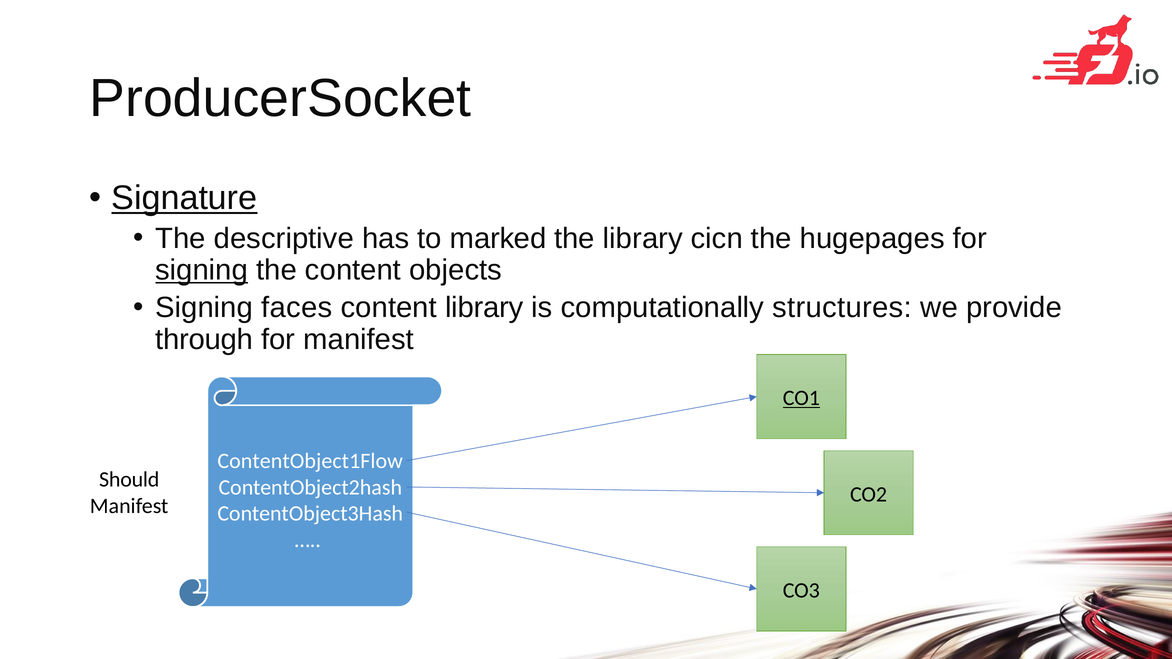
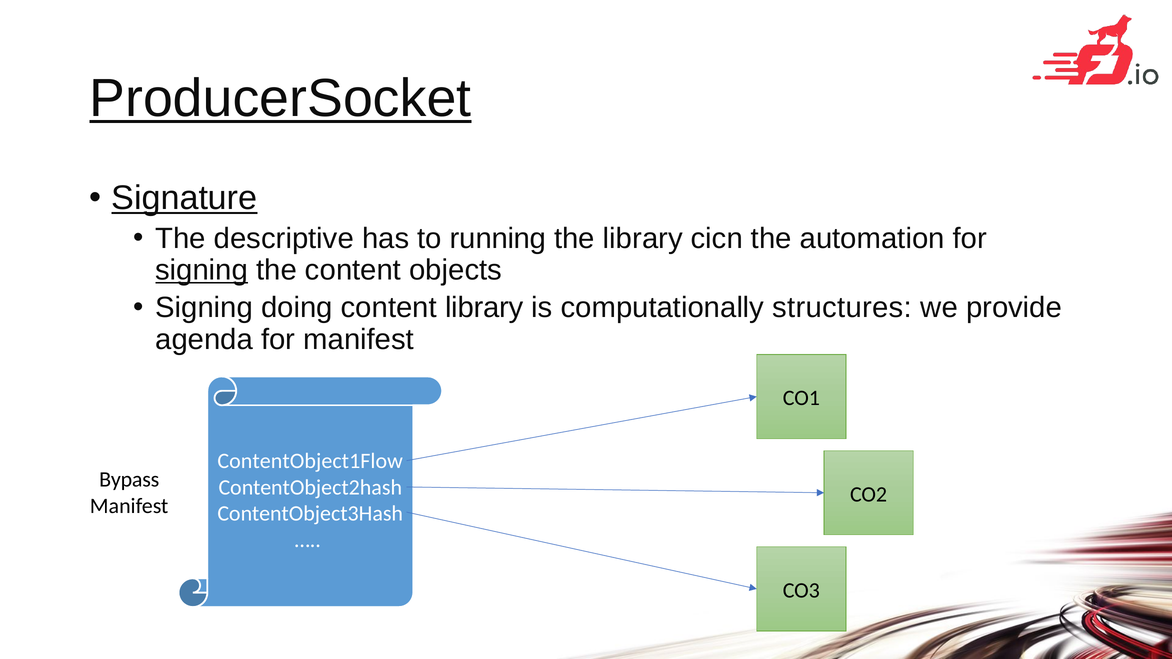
ProducerSocket underline: none -> present
marked: marked -> running
hugepages: hugepages -> automation
faces: faces -> doing
through: through -> agenda
CO1 underline: present -> none
Should: Should -> Bypass
